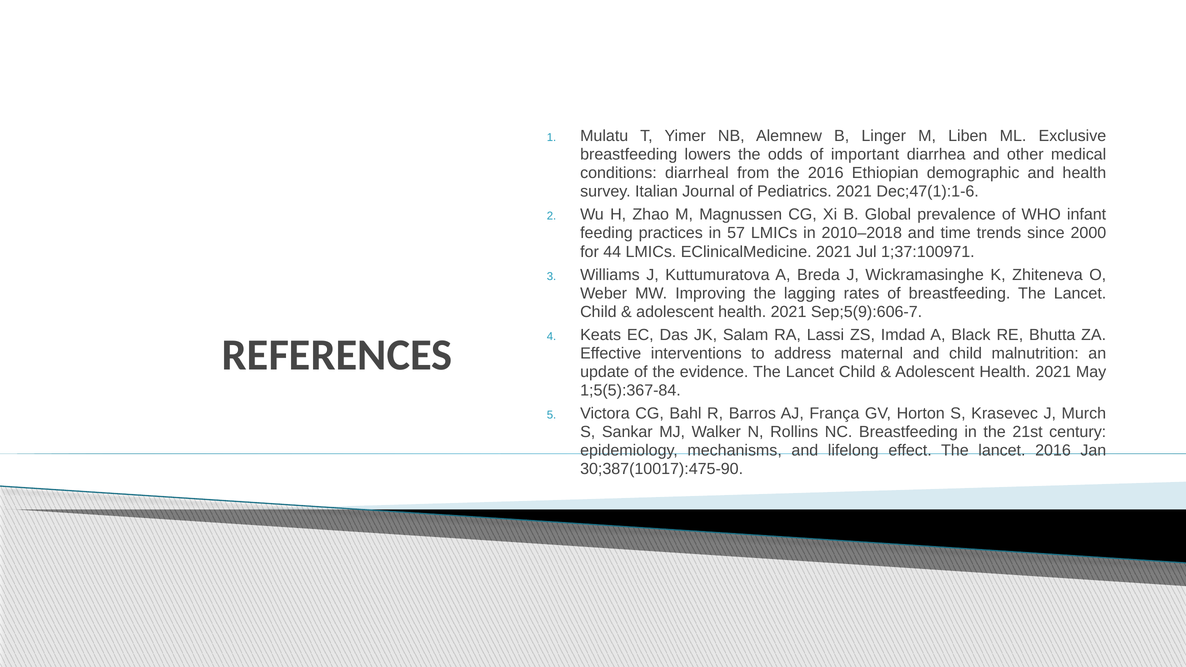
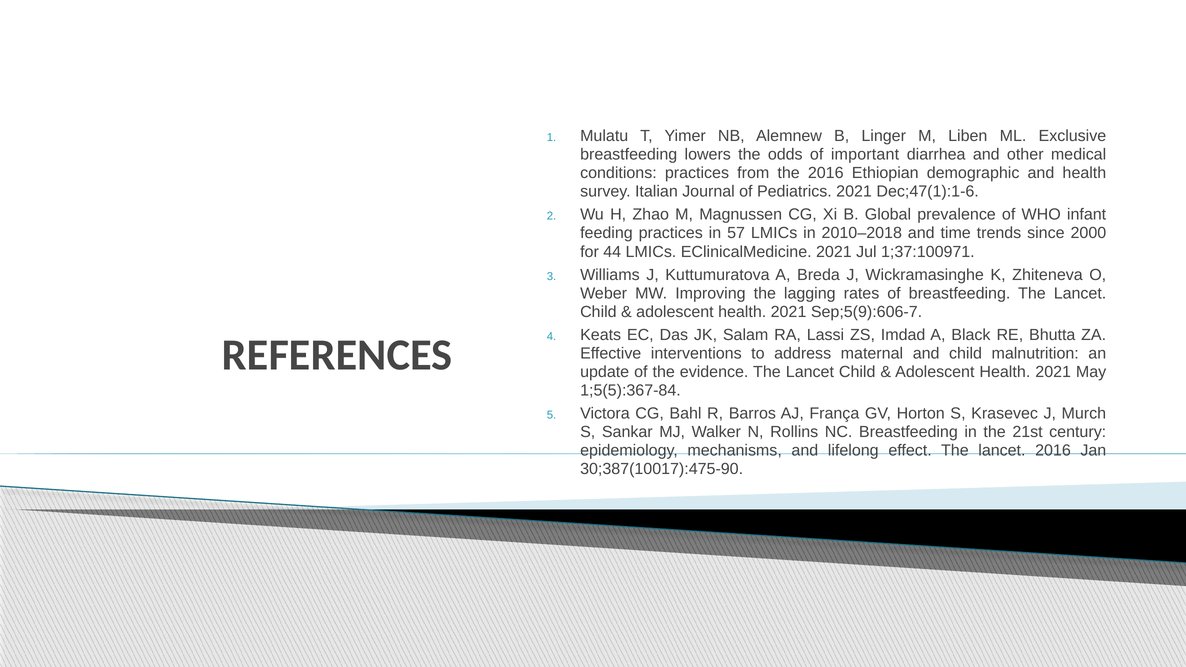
conditions diarrheal: diarrheal -> practices
